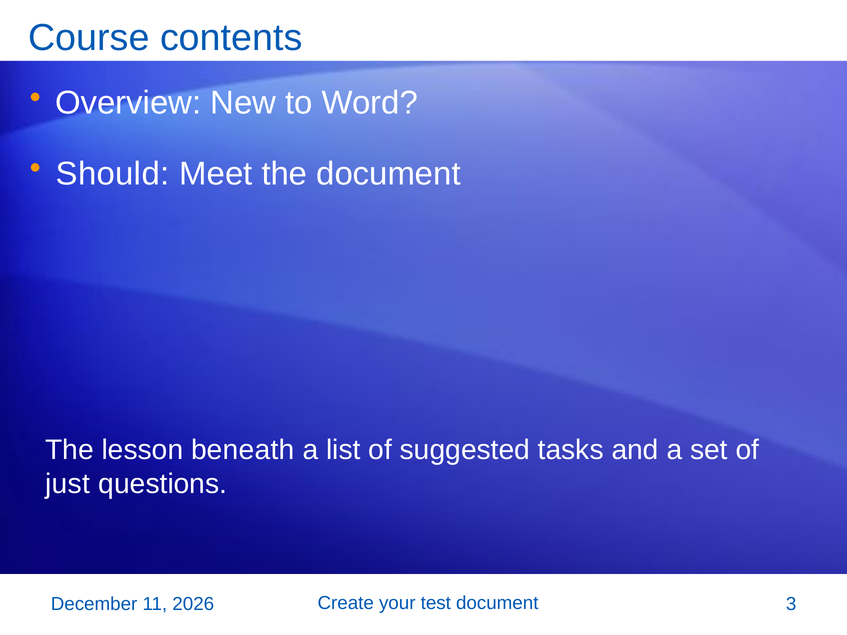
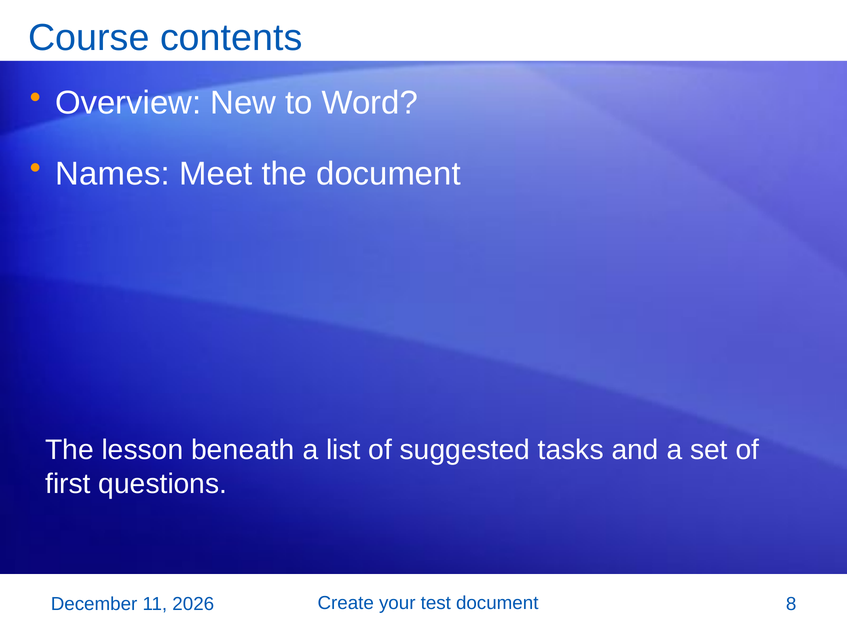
Should: Should -> Names
just: just -> first
3: 3 -> 8
